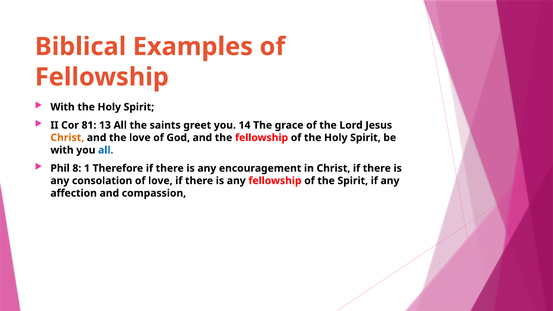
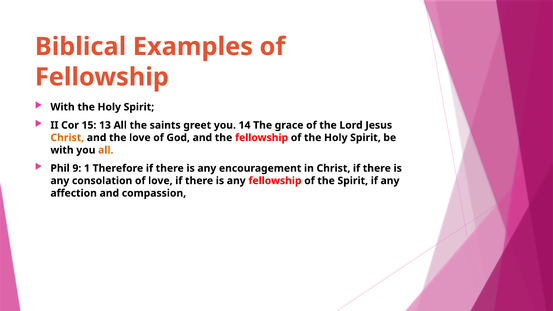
81: 81 -> 15
all at (106, 150) colour: blue -> orange
8: 8 -> 9
